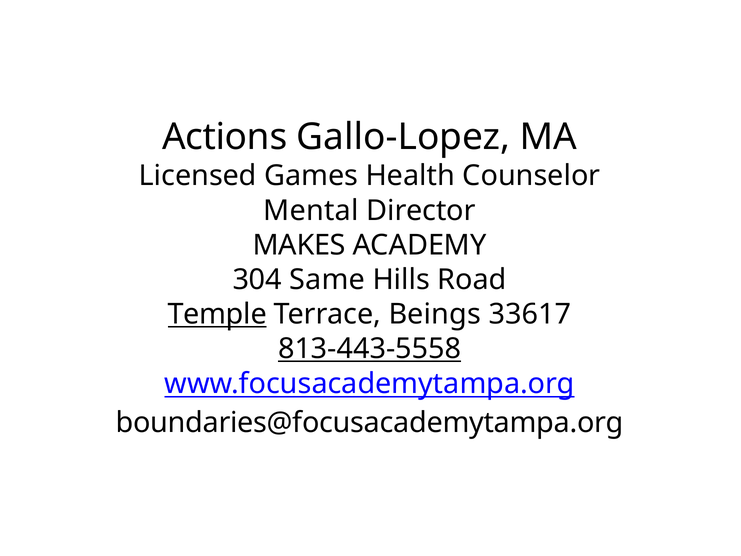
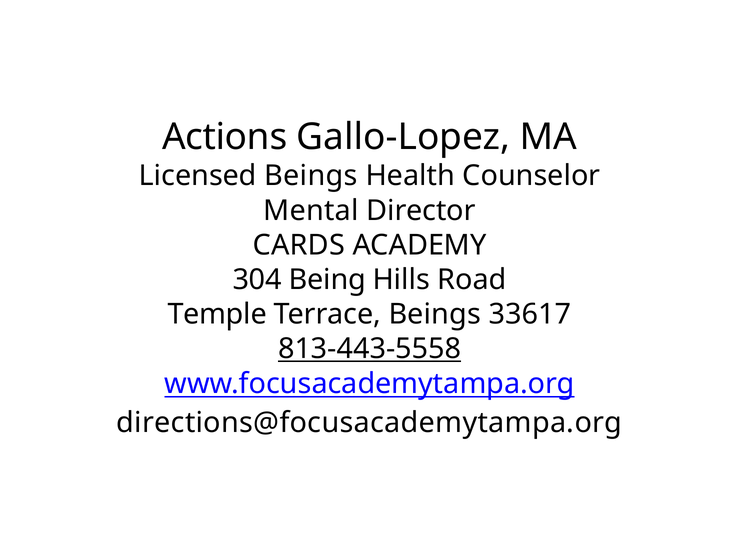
Licensed Games: Games -> Beings
MAKES: MAKES -> CARDS
Same: Same -> Being
Temple underline: present -> none
boundaries@focusacademytampa.org: boundaries@focusacademytampa.org -> directions@focusacademytampa.org
